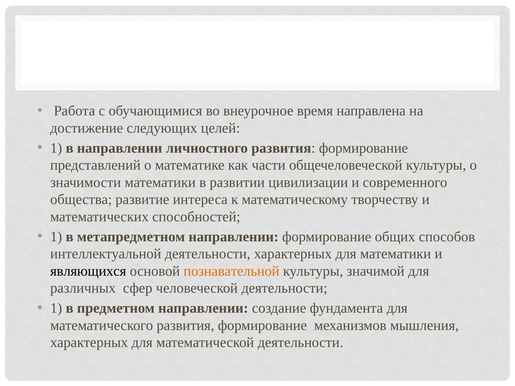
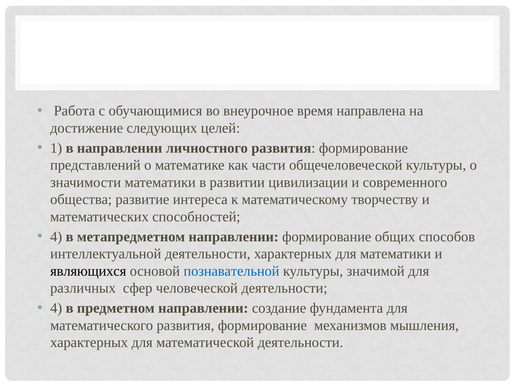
1 at (56, 237): 1 -> 4
познавательной colour: orange -> blue
1 at (56, 308): 1 -> 4
